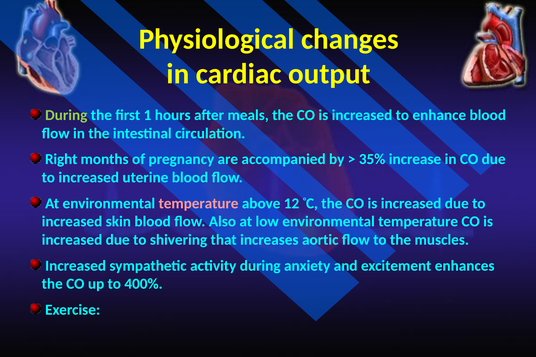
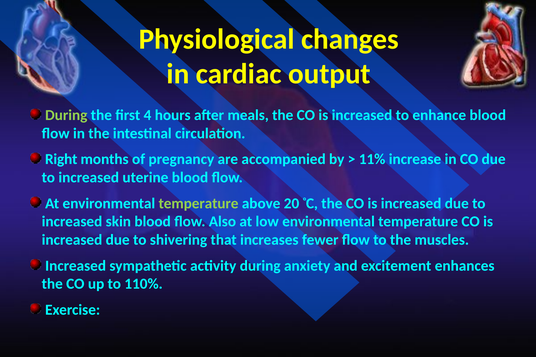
1: 1 -> 4
35%: 35% -> 11%
temperature at (199, 204) colour: pink -> light green
12: 12 -> 20
aortic: aortic -> fewer
400%: 400% -> 110%
